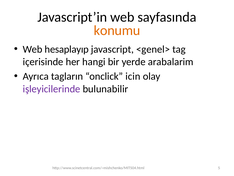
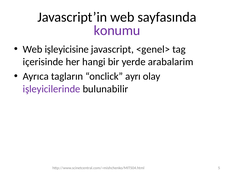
konumu colour: orange -> purple
hesaplayıp: hesaplayıp -> işleyicisine
icin: icin -> ayrı
